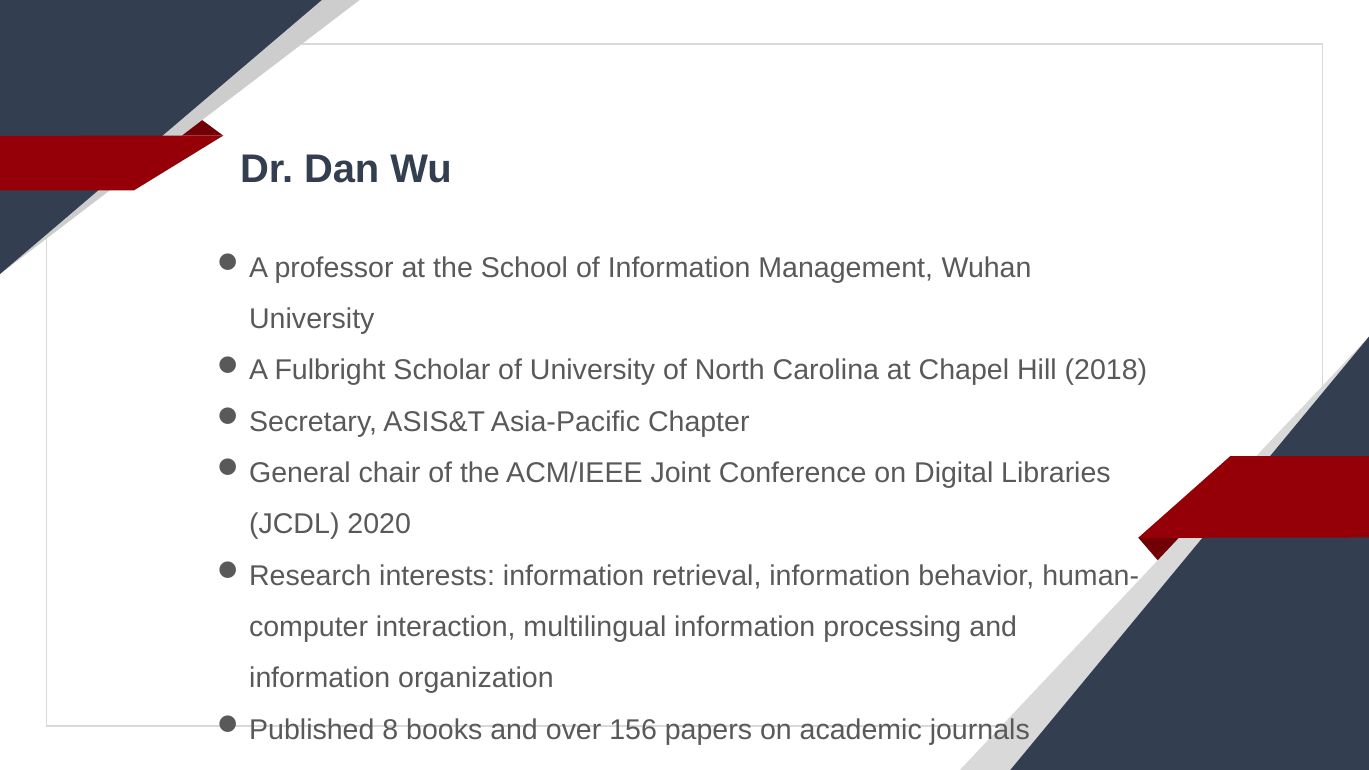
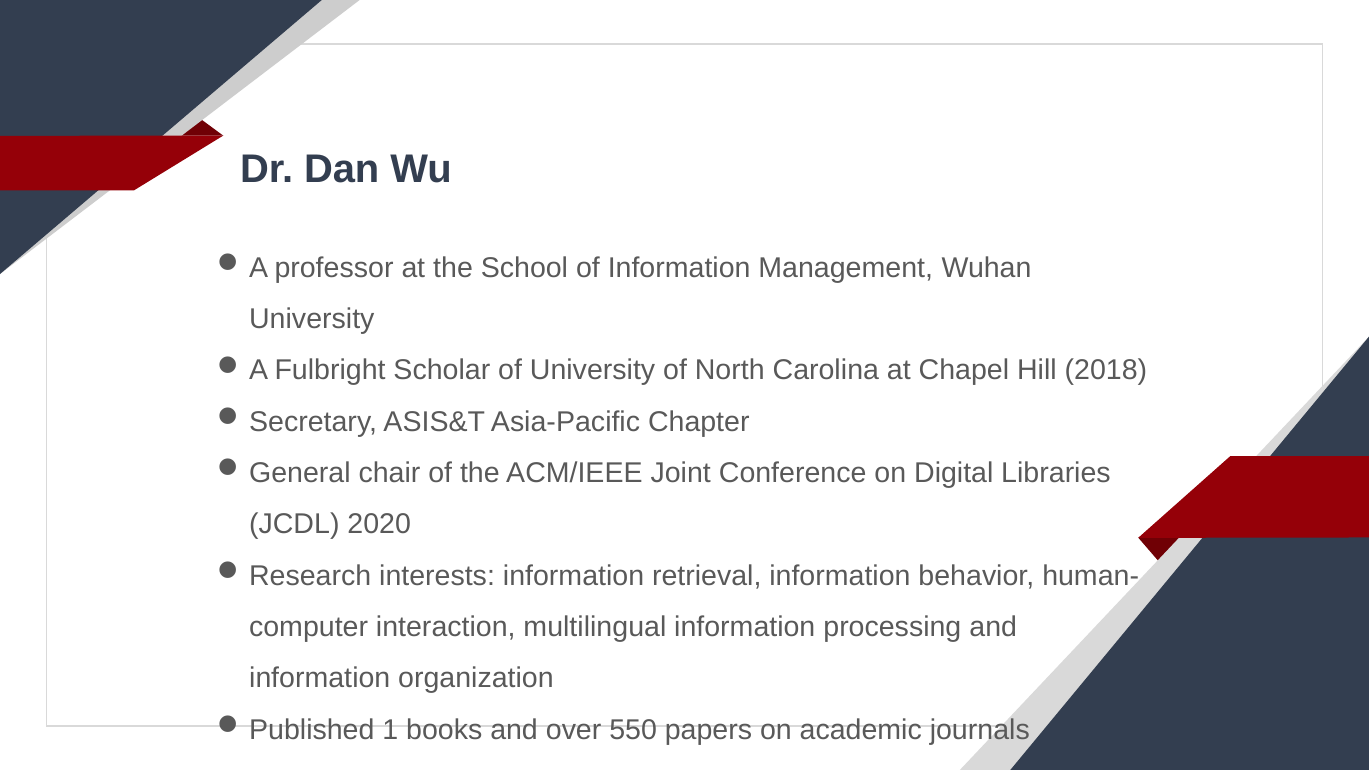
8: 8 -> 1
156: 156 -> 550
